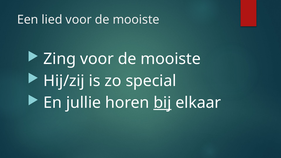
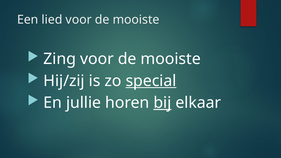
special underline: none -> present
